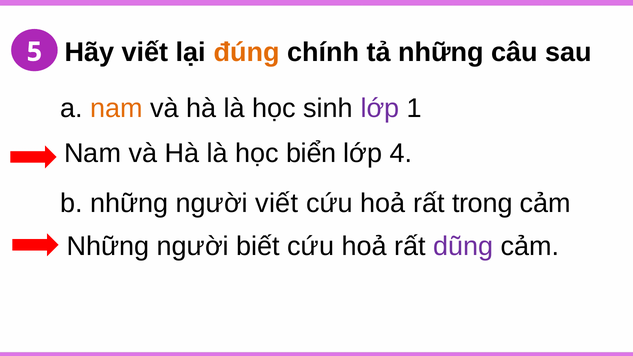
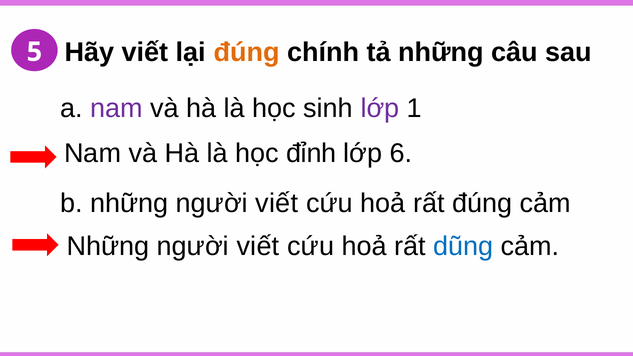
nam at (116, 108) colour: orange -> purple
biển: biển -> đỉnh
4: 4 -> 6
rất trong: trong -> đúng
biết at (258, 247): biết -> viết
dũng colour: purple -> blue
